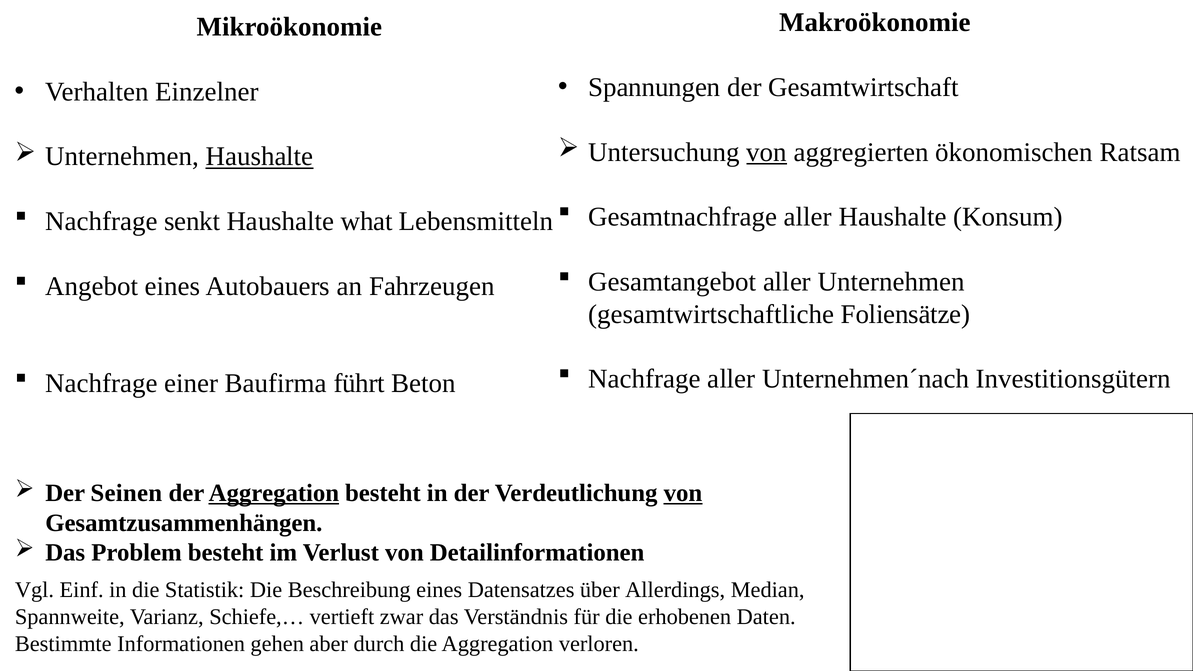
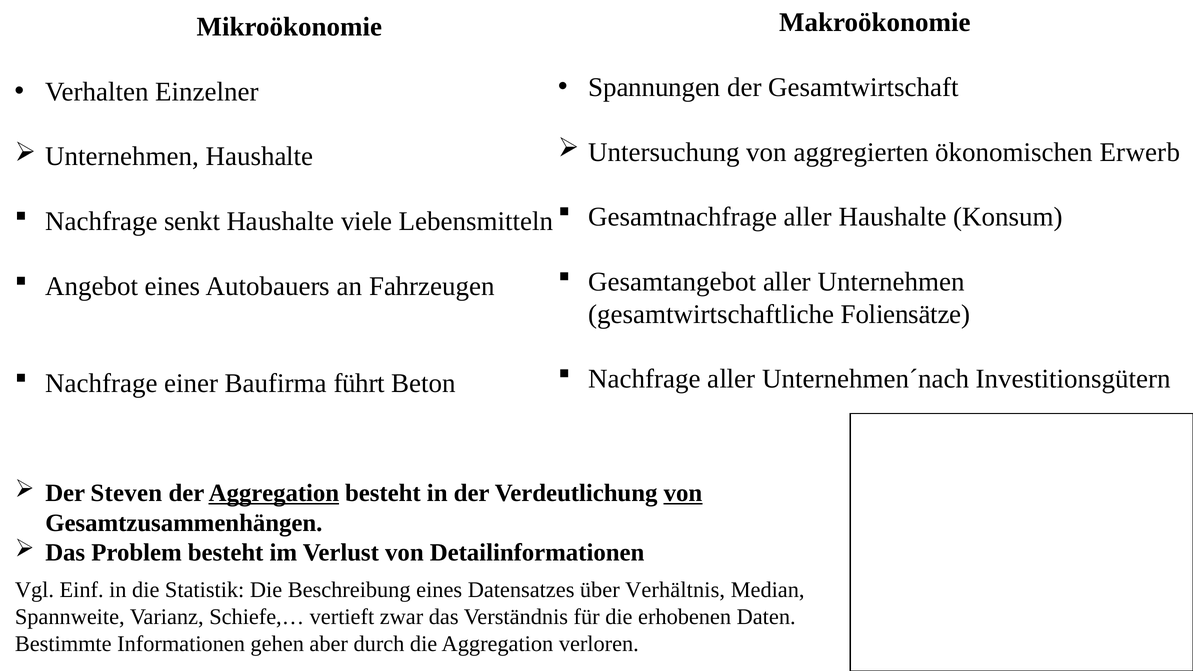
von at (767, 152) underline: present -> none
Ratsam: Ratsam -> Erwerb
Haushalte at (259, 157) underline: present -> none
what: what -> viele
Seinen: Seinen -> Steven
Allerdings: Allerdings -> Verhältnis
